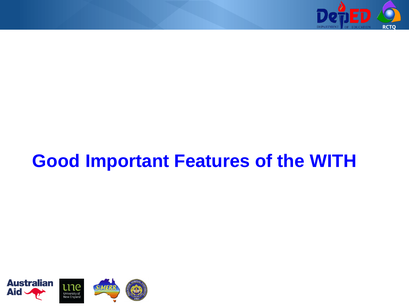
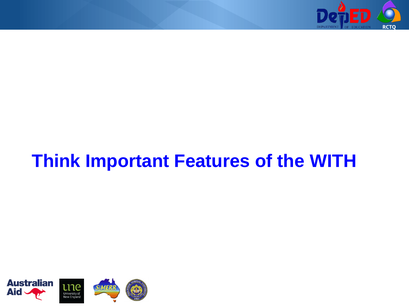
Good: Good -> Think
